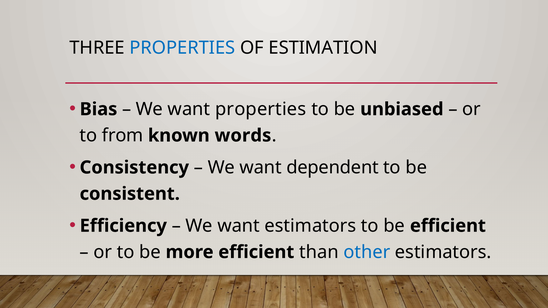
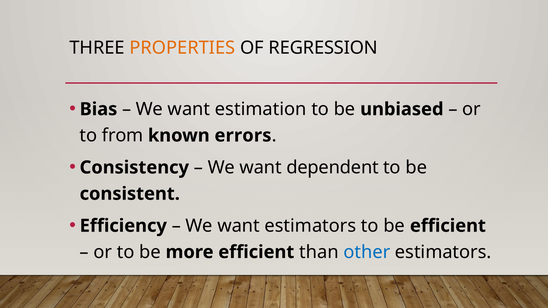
PROPERTIES at (182, 48) colour: blue -> orange
ESTIMATION: ESTIMATION -> REGRESSION
want properties: properties -> estimation
words: words -> errors
